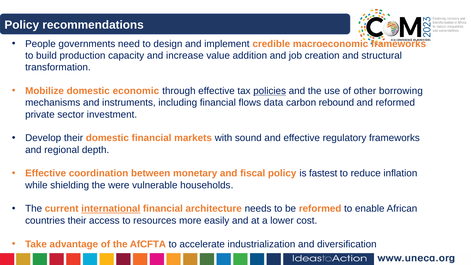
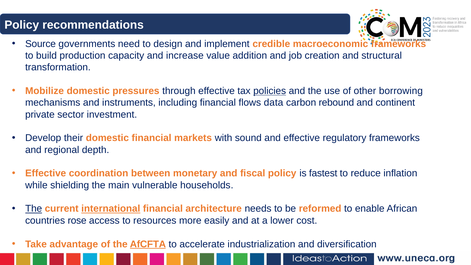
People: People -> Source
economic: economic -> pressures
and reformed: reformed -> continent
were: were -> main
The at (34, 209) underline: none -> present
countries their: their -> rose
AfCFTA underline: none -> present
